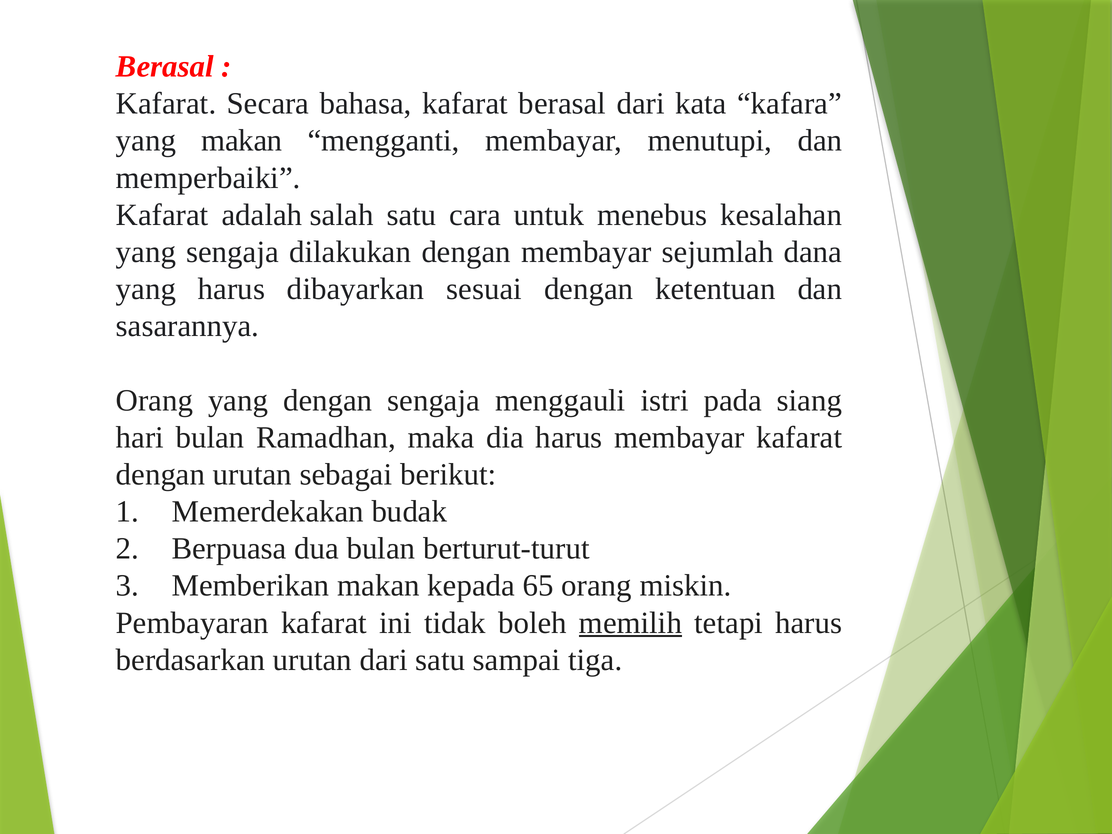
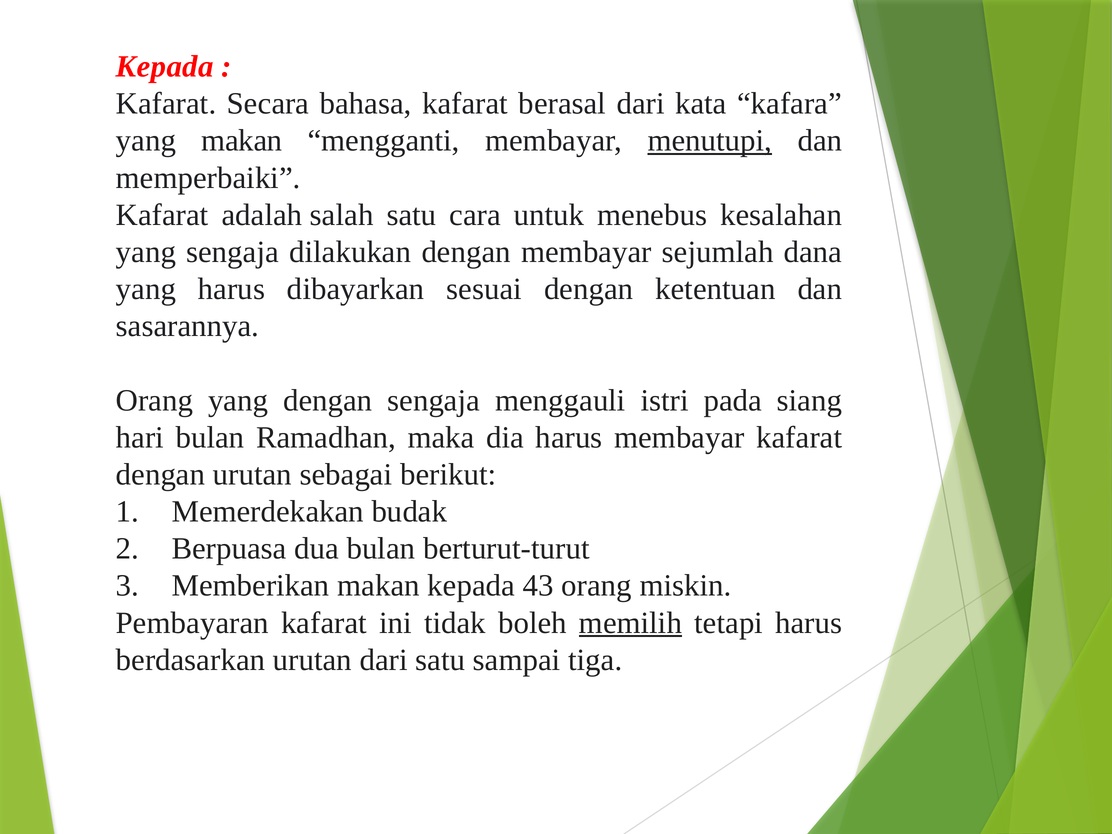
Berasal at (165, 67): Berasal -> Kepada
menutupi underline: none -> present
65: 65 -> 43
